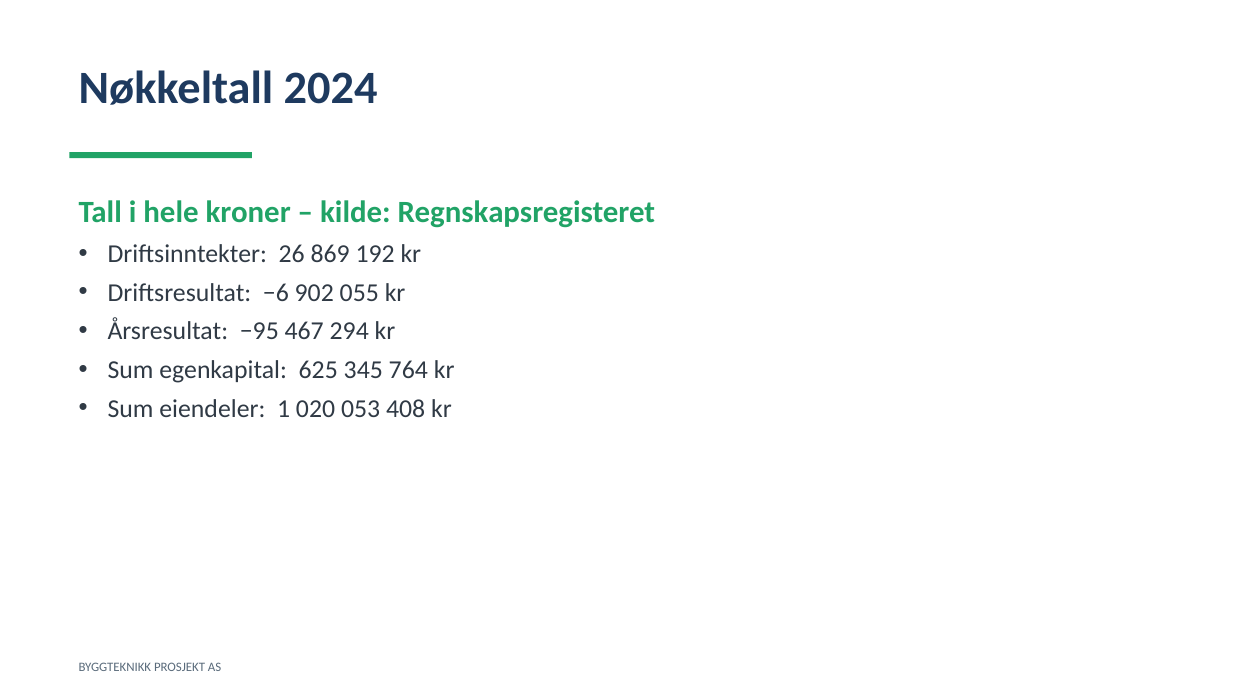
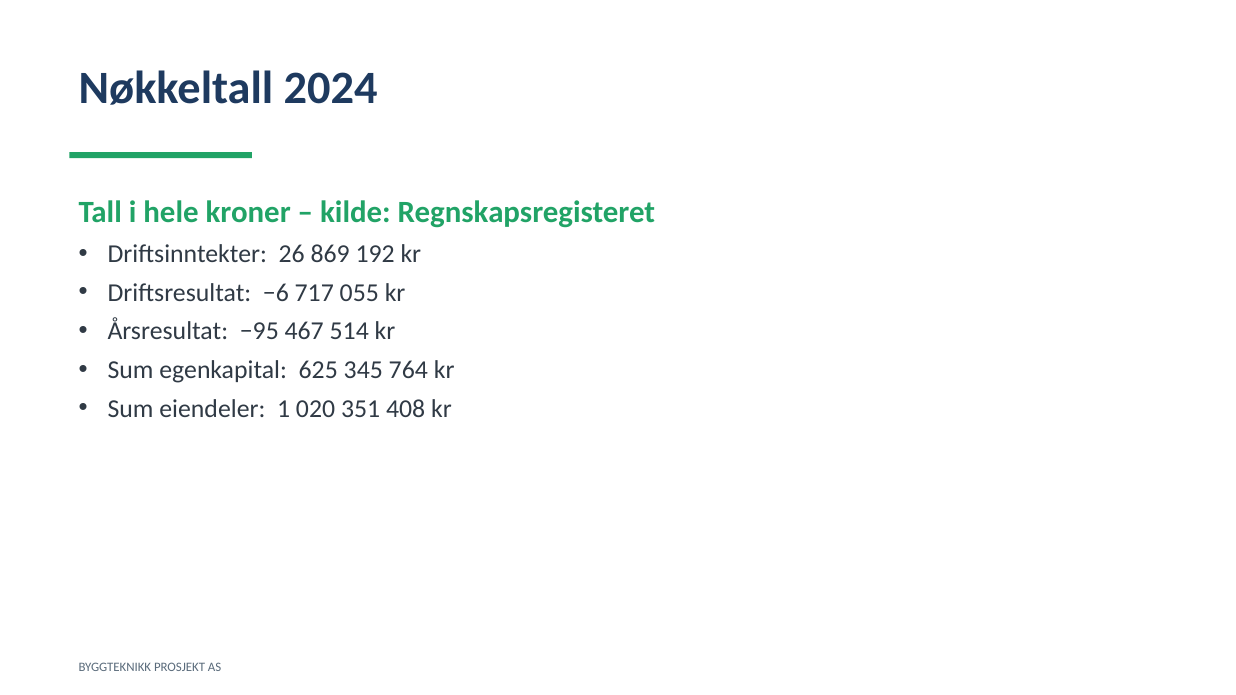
902: 902 -> 717
294: 294 -> 514
053: 053 -> 351
